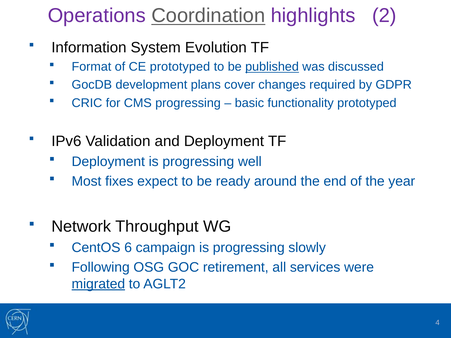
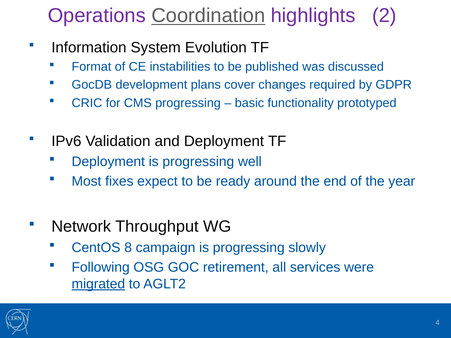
CE prototyped: prototyped -> instabilities
published underline: present -> none
6: 6 -> 8
